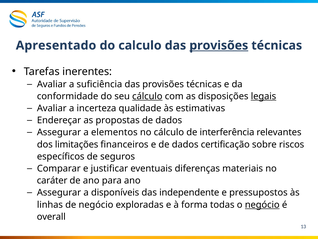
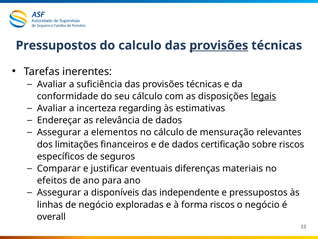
Apresentado at (56, 45): Apresentado -> Pressupostos
cálculo at (147, 96) underline: present -> none
qualidade: qualidade -> regarding
propostas: propostas -> relevância
interferência: interferência -> mensuração
caráter: caráter -> efeitos
forma todas: todas -> riscos
negócio at (262, 204) underline: present -> none
